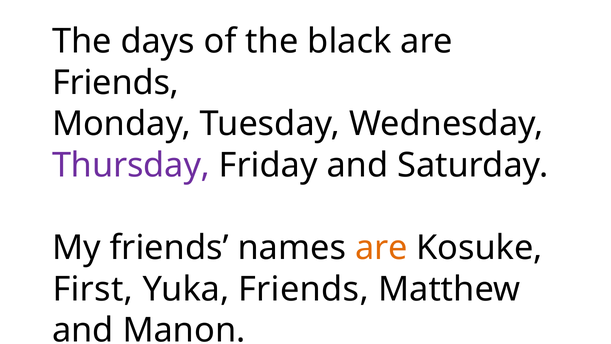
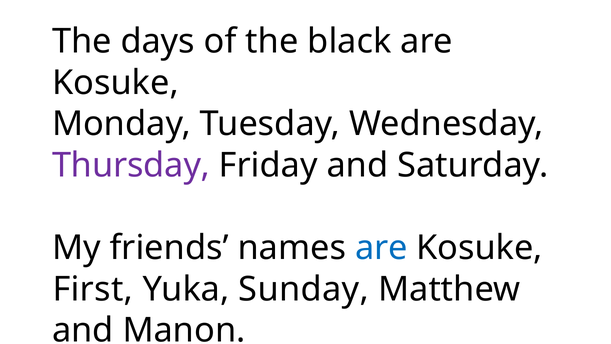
Friends at (116, 83): Friends -> Kosuke
are at (381, 248) colour: orange -> blue
Yuka Friends: Friends -> Sunday
